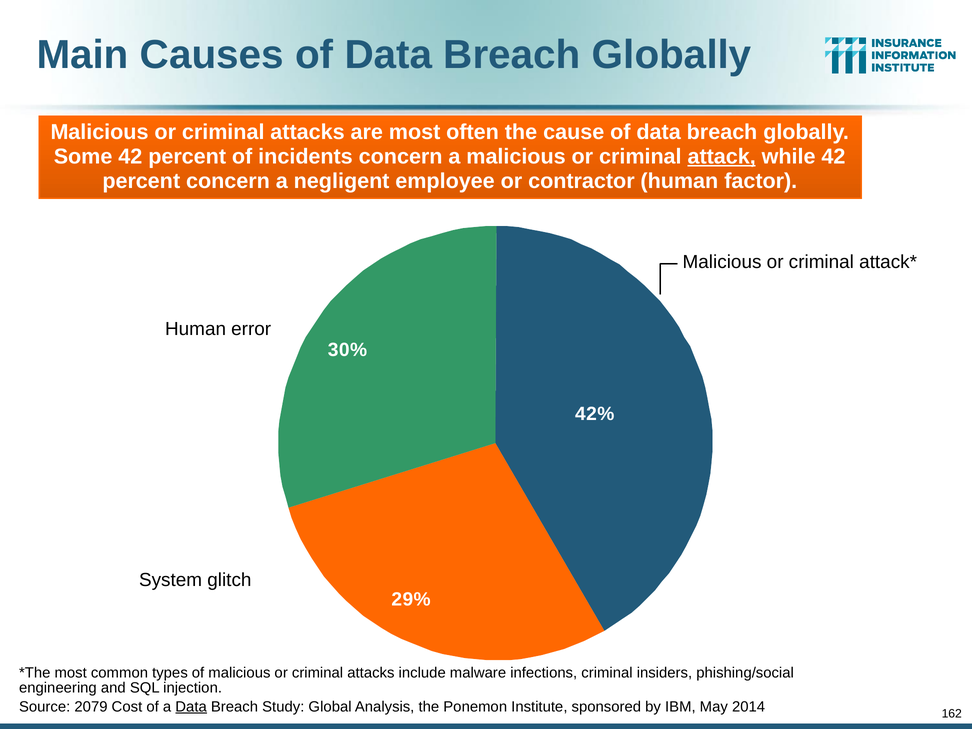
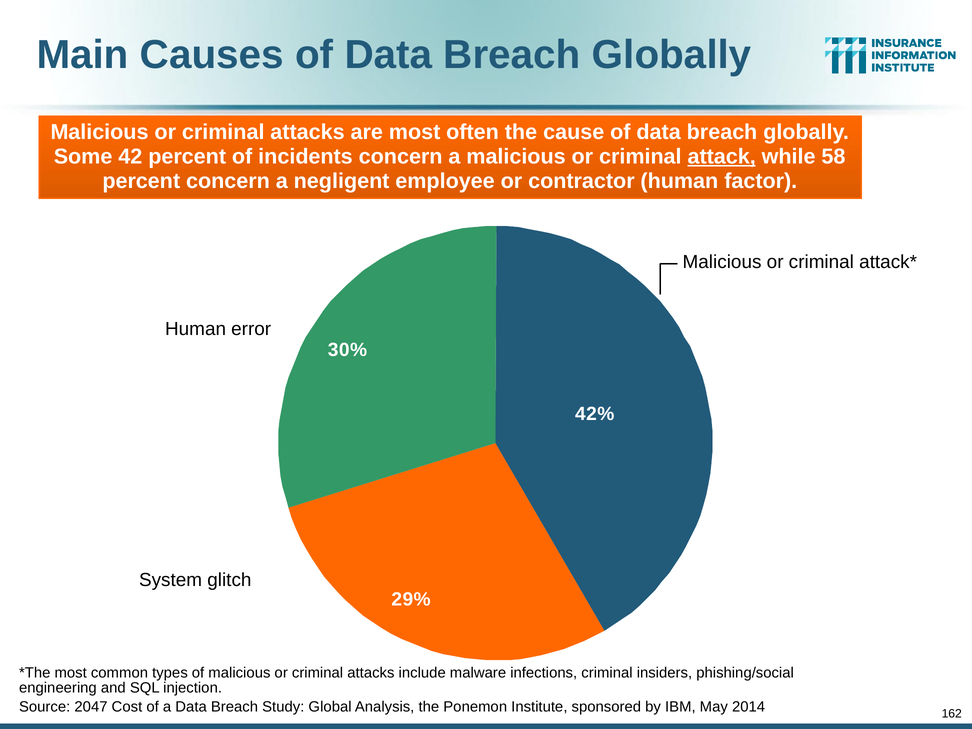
while 42: 42 -> 58
2079: 2079 -> 2047
Data at (191, 707) underline: present -> none
